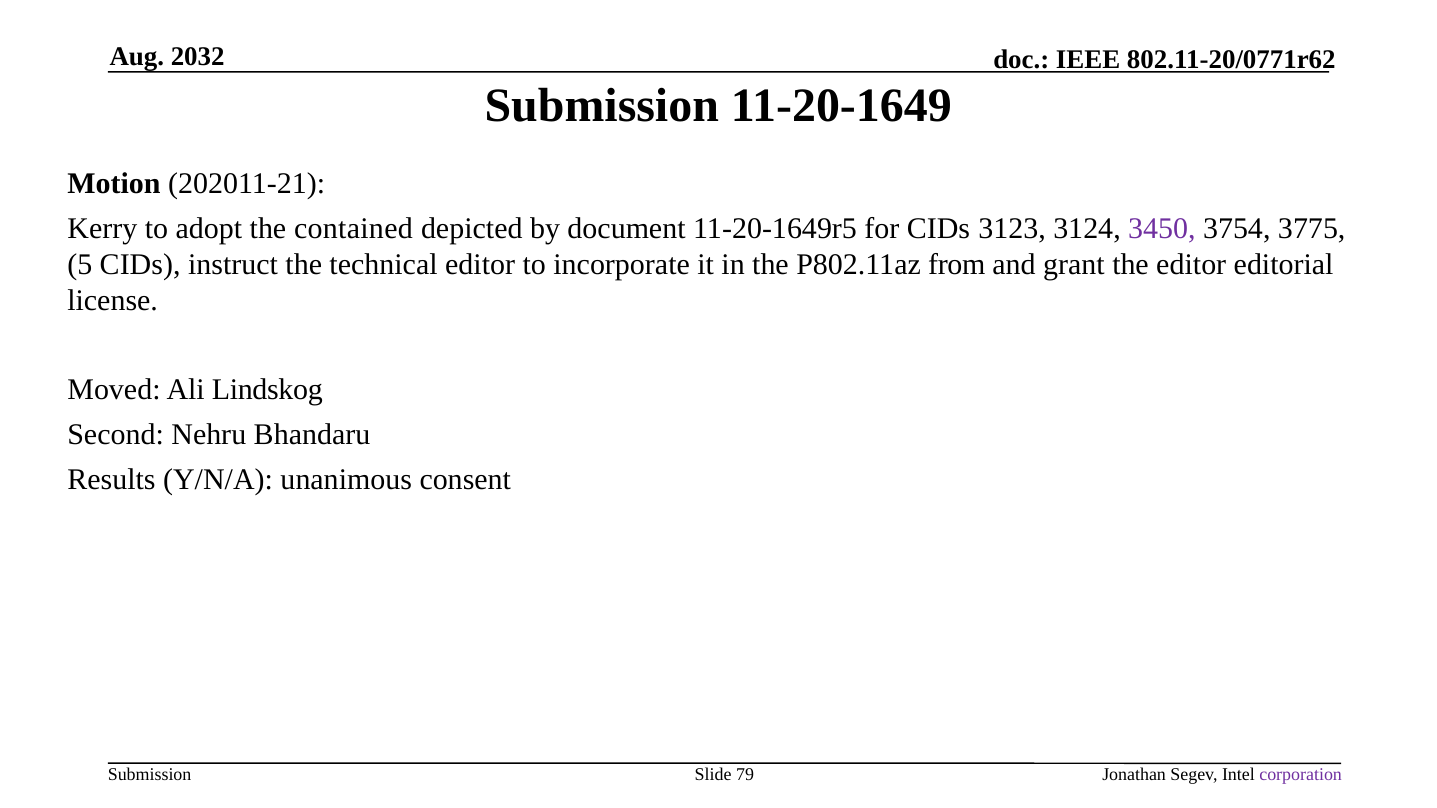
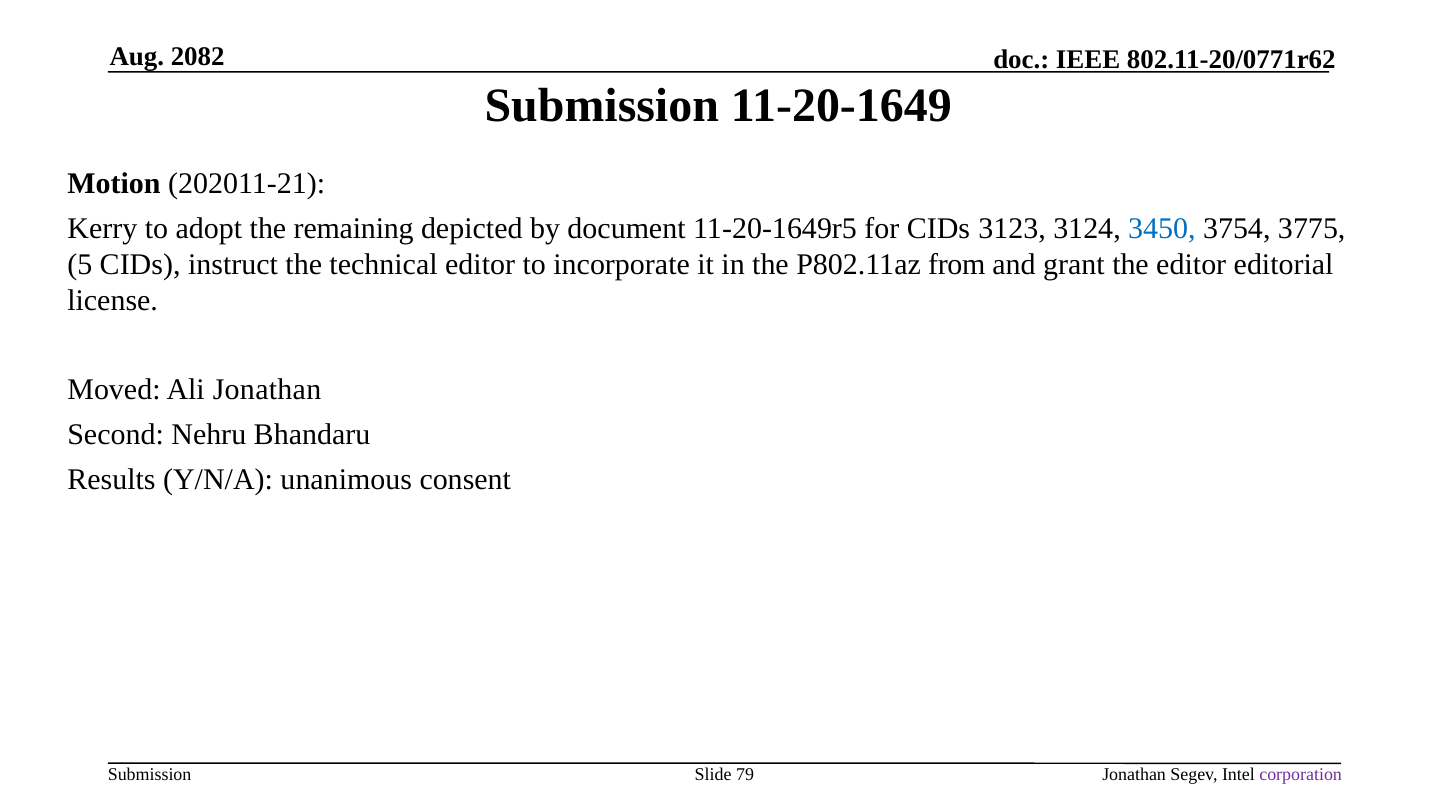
2032: 2032 -> 2082
contained: contained -> remaining
3450 colour: purple -> blue
Ali Lindskog: Lindskog -> Jonathan
